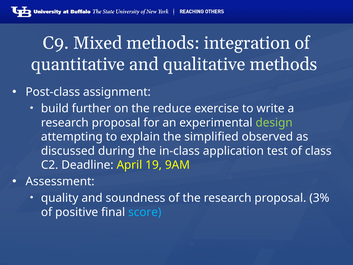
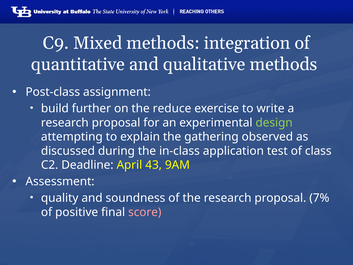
simplified: simplified -> gathering
19: 19 -> 43
3%: 3% -> 7%
score colour: light blue -> pink
